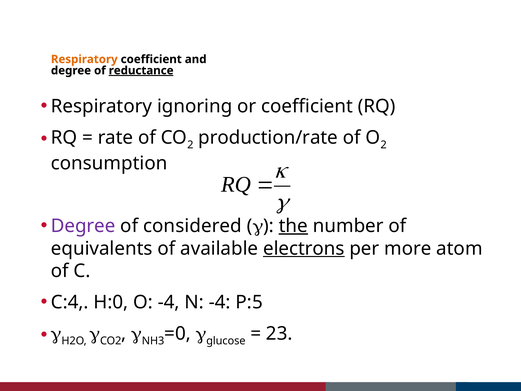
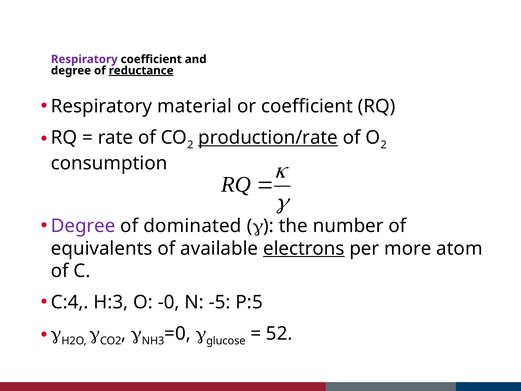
Respiratory at (84, 59) colour: orange -> purple
ignoring: ignoring -> material
production/rate underline: none -> present
considered: considered -> dominated
the underline: present -> none
H:0: H:0 -> H:3
O -4: -4 -> -0
N -4: -4 -> -5
23: 23 -> 52
